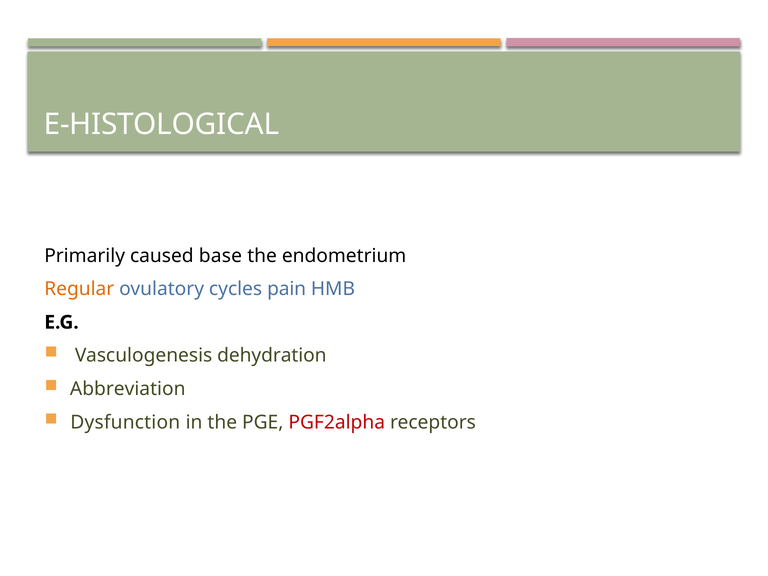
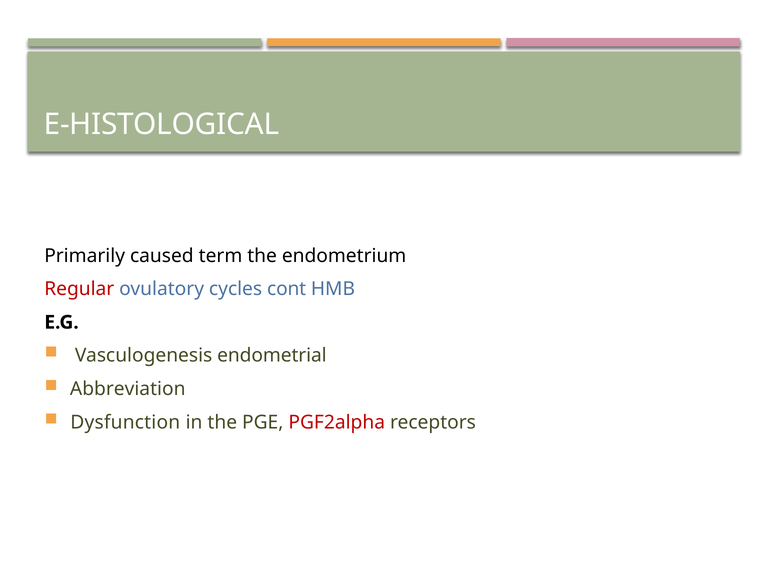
base: base -> term
Regular colour: orange -> red
pain: pain -> cont
dehydration: dehydration -> endometrial
